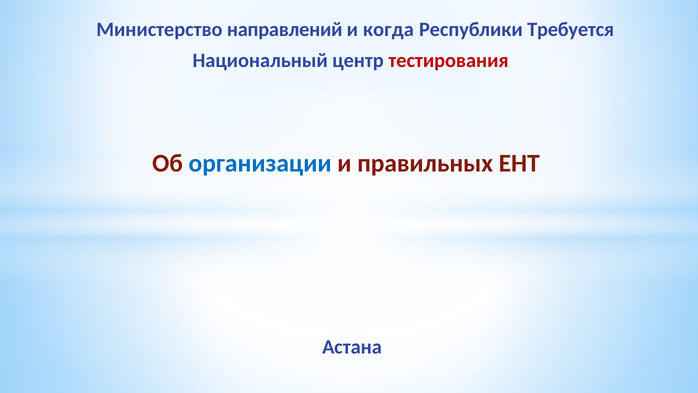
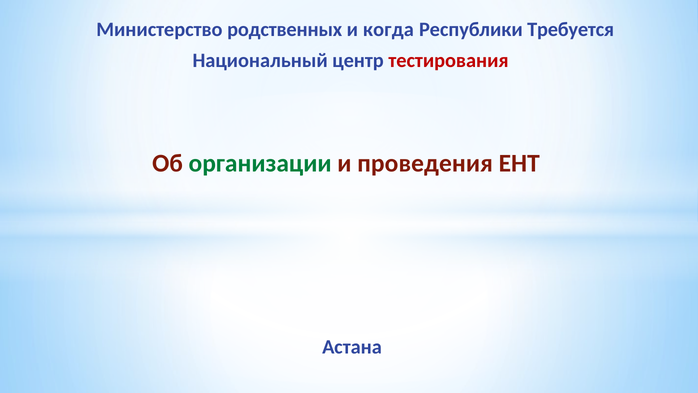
направлений: направлений -> родственных
организации colour: blue -> green
правильных: правильных -> проведения
